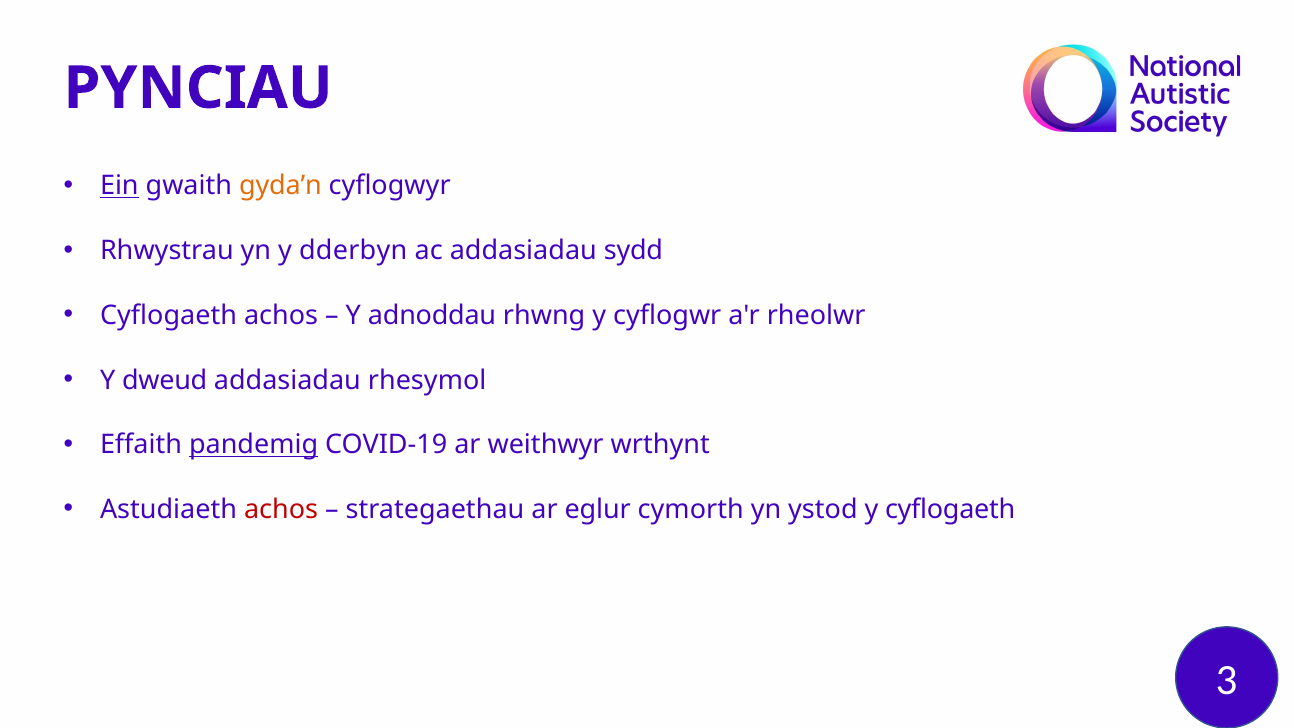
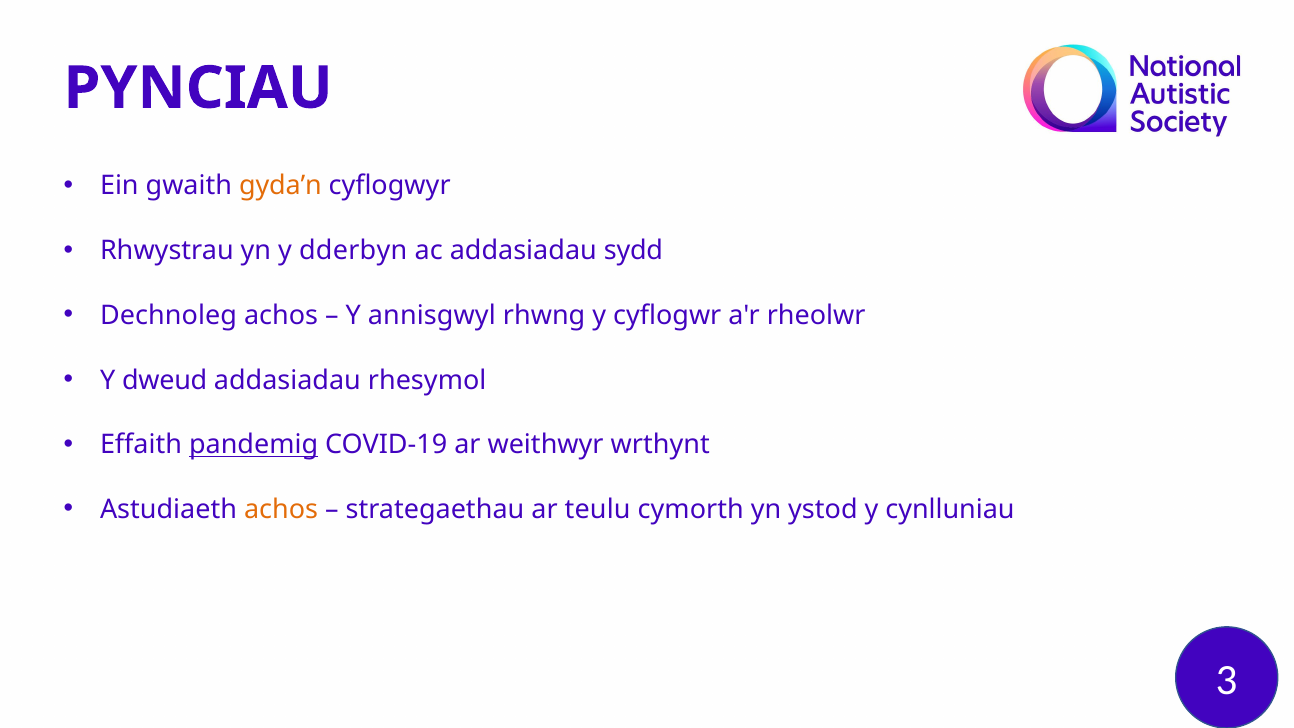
Ein underline: present -> none
Cyflogaeth at (169, 315): Cyflogaeth -> Dechnoleg
adnoddau: adnoddau -> annisgwyl
achos at (281, 510) colour: red -> orange
eglur: eglur -> teulu
y cyflogaeth: cyflogaeth -> cynlluniau
